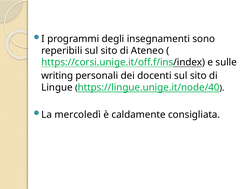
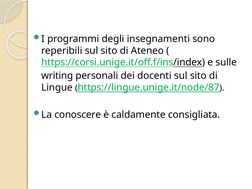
https://lingue.unige.it/node/40: https://lingue.unige.it/node/40 -> https://lingue.unige.it/node/87
mercoledì: mercoledì -> conoscere
